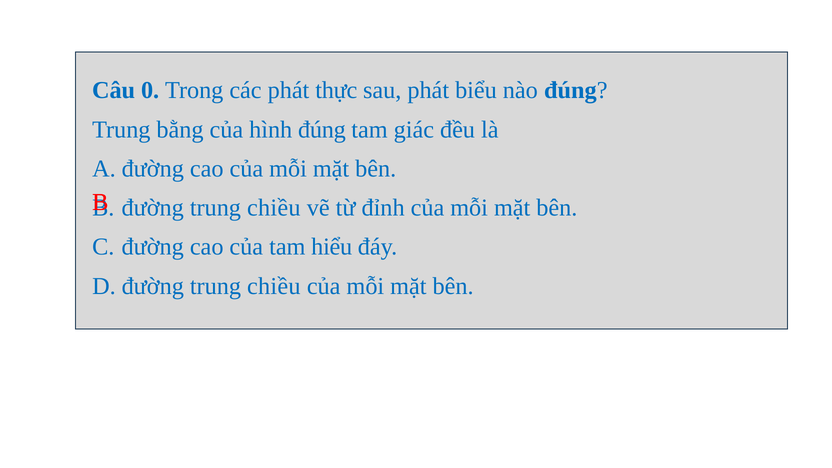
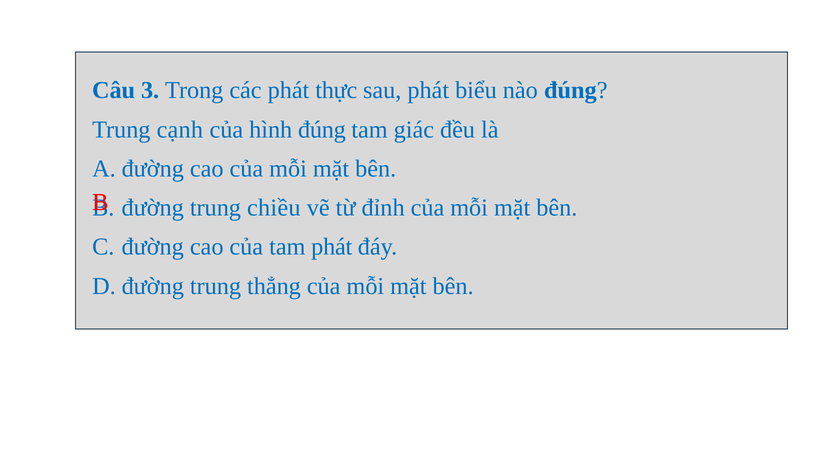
0: 0 -> 3
bằng: bằng -> cạnh
tam hiểu: hiểu -> phát
chiều at (274, 286): chiều -> thẳng
